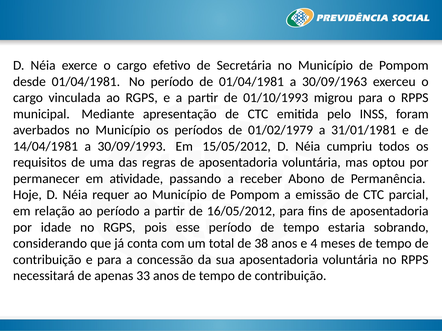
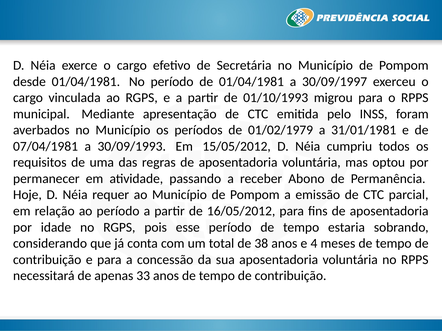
30/09/1963: 30/09/1963 -> 30/09/1997
14/04/1981: 14/04/1981 -> 07/04/1981
